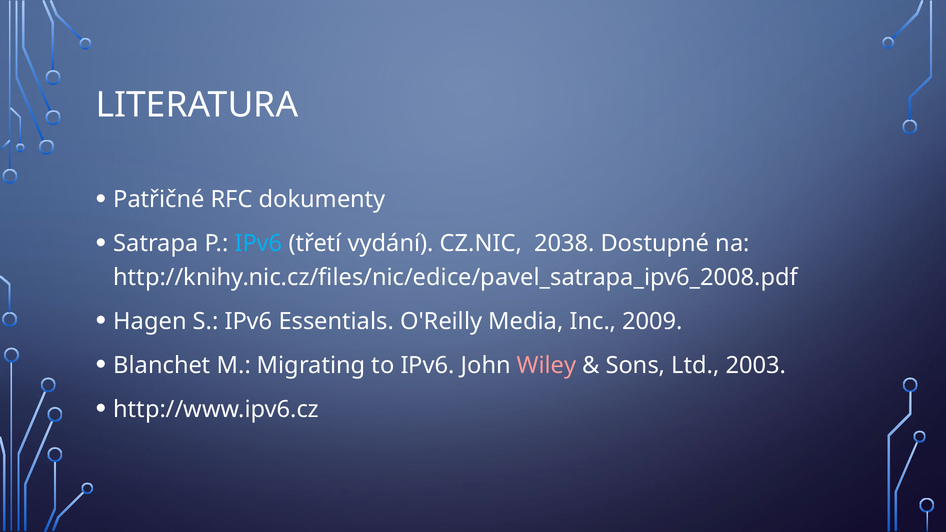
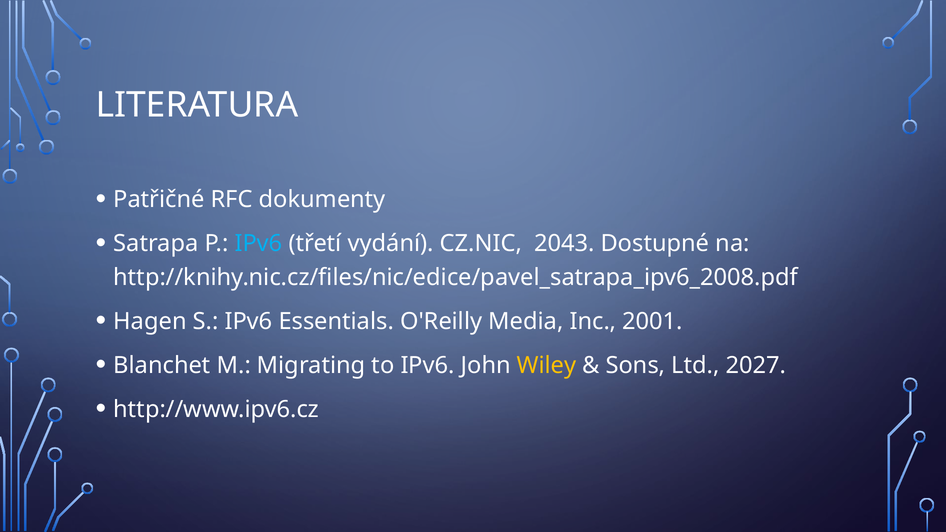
2038: 2038 -> 2043
2009: 2009 -> 2001
Wiley colour: pink -> yellow
2003: 2003 -> 2027
